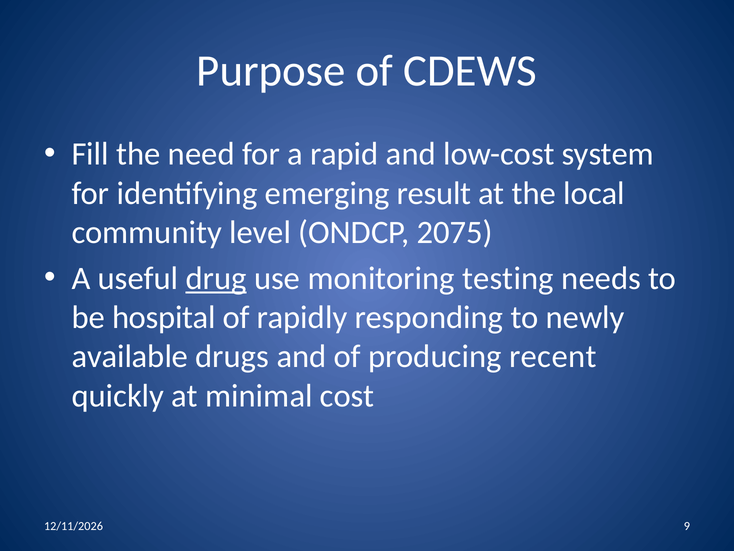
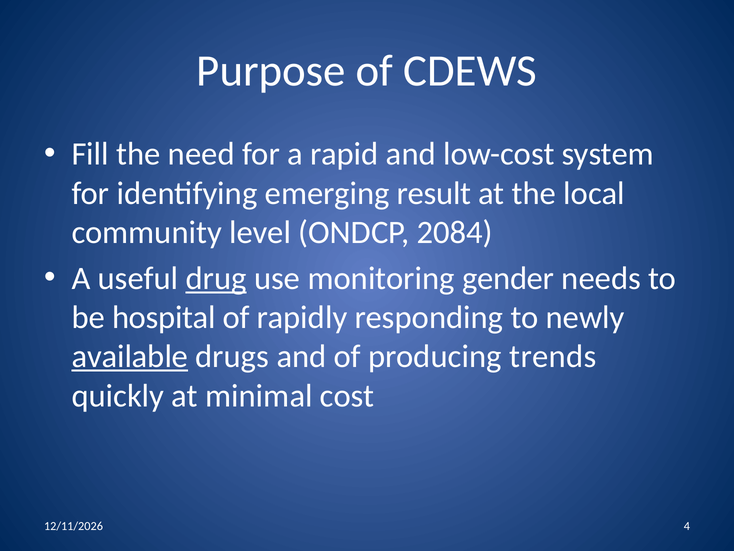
2075: 2075 -> 2084
testing: testing -> gender
available underline: none -> present
recent: recent -> trends
9: 9 -> 4
